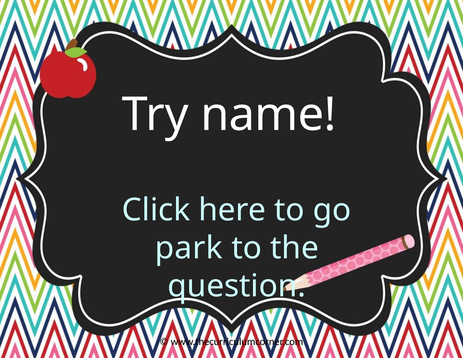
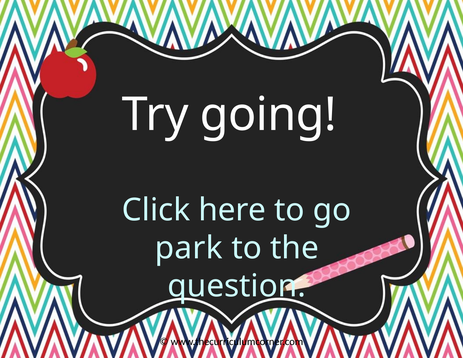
name: name -> going
